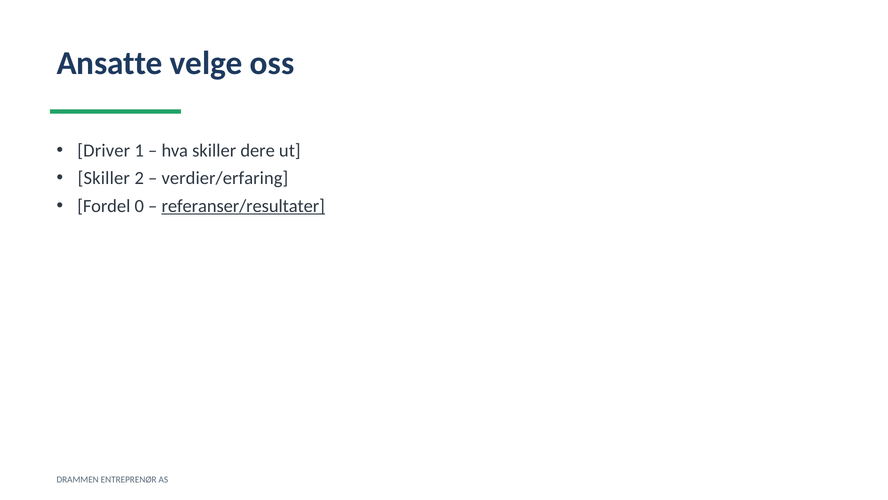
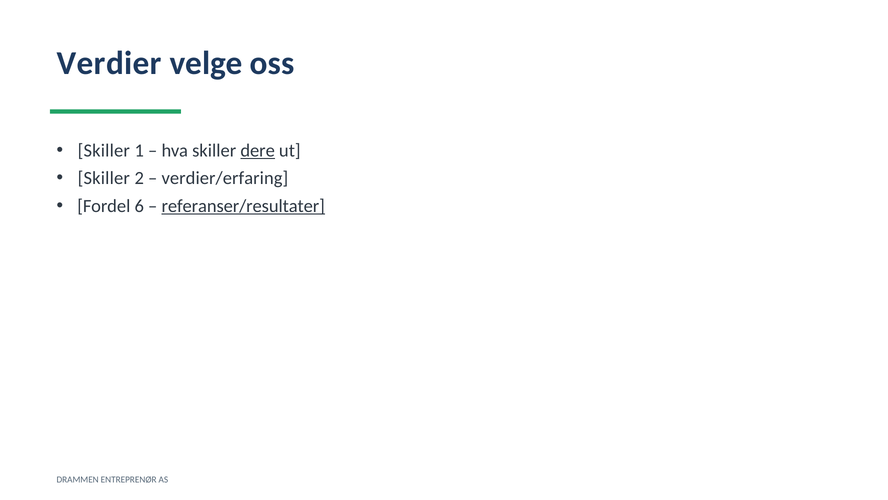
Ansatte: Ansatte -> Verdier
Driver at (104, 150): Driver -> Skiller
dere underline: none -> present
0: 0 -> 6
